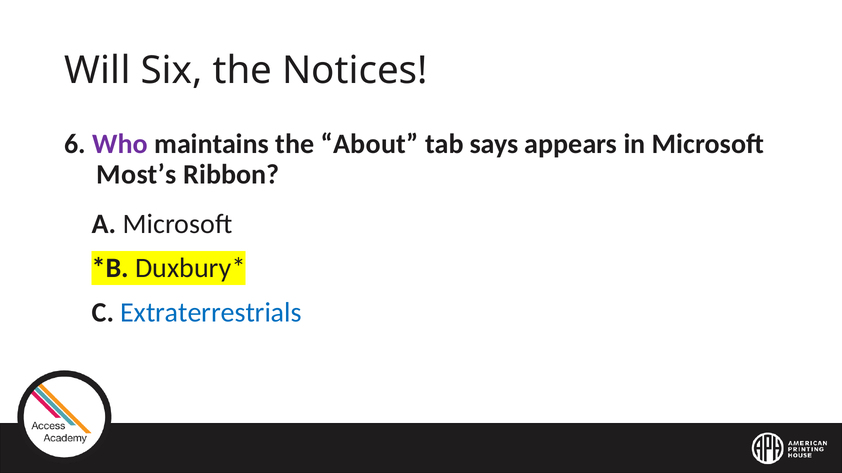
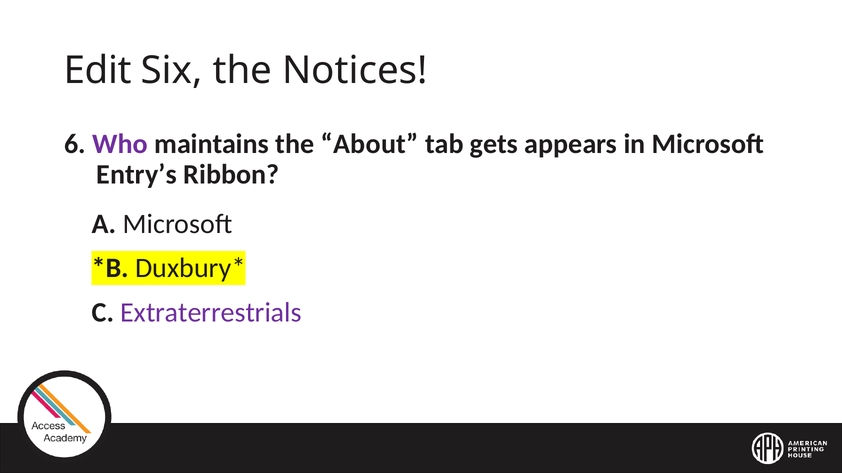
Will: Will -> Edit
says: says -> gets
Most’s: Most’s -> Entry’s
Extraterrestrials colour: blue -> purple
